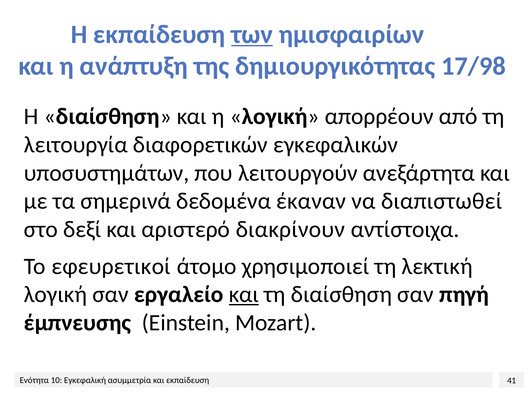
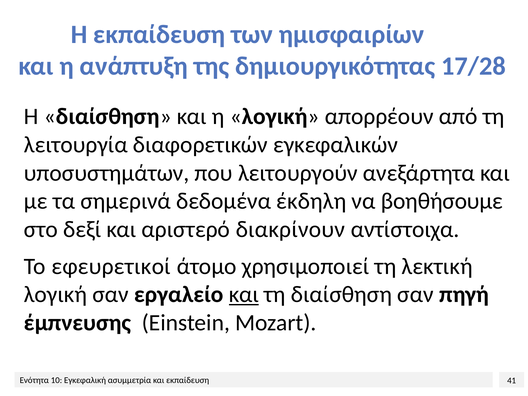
των underline: present -> none
17/98: 17/98 -> 17/28
έκαναν: έκαναν -> έκδηλη
διαπιστωθεί: διαπιστωθεί -> βοηθήσουμε
